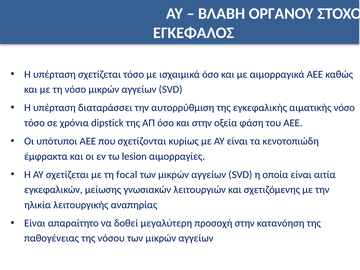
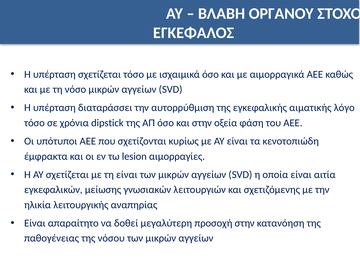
αιματικής νόσο: νόσο -> λόγο
τη focal: focal -> είναι
